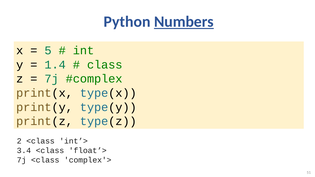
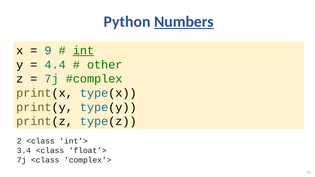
5: 5 -> 9
int underline: none -> present
1.4: 1.4 -> 4.4
class: class -> other
